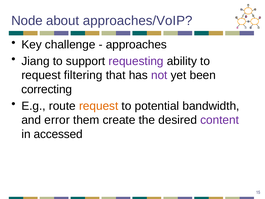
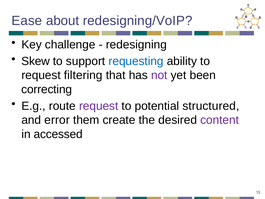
Node: Node -> Ease
approaches/VoIP: approaches/VoIP -> redesigning/VoIP
approaches: approaches -> redesigning
Jiang: Jiang -> Skew
requesting colour: purple -> blue
request at (99, 106) colour: orange -> purple
bandwidth: bandwidth -> structured
